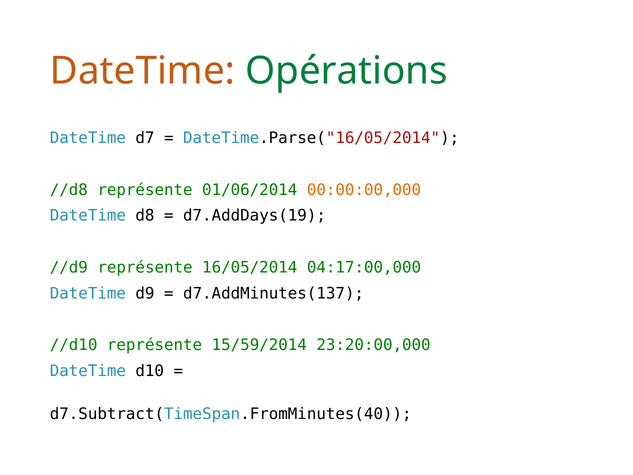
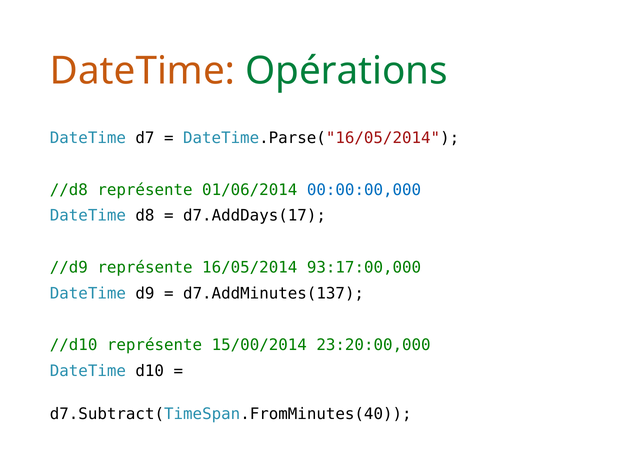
00:00:00,000 colour: orange -> blue
d7.AddDays(19: d7.AddDays(19 -> d7.AddDays(17
04:17:00,000: 04:17:00,000 -> 93:17:00,000
15/59/2014: 15/59/2014 -> 15/00/2014
